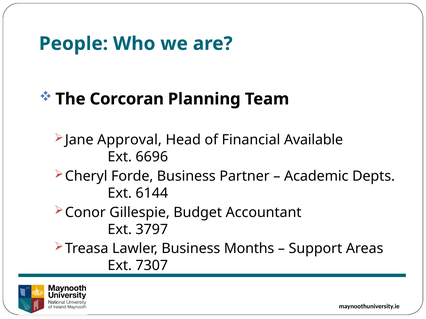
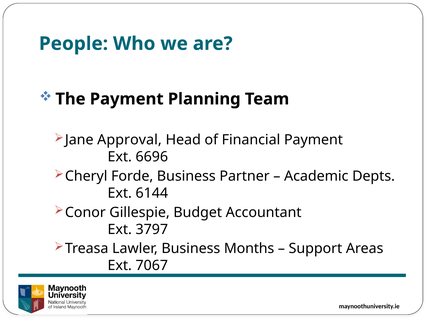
The Corcoran: Corcoran -> Payment
Financial Available: Available -> Payment
7307: 7307 -> 7067
